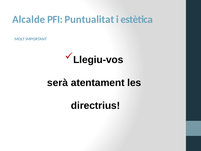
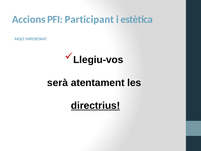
Alcalde: Alcalde -> Accions
Puntualitat: Puntualitat -> Participant
directrius underline: none -> present
